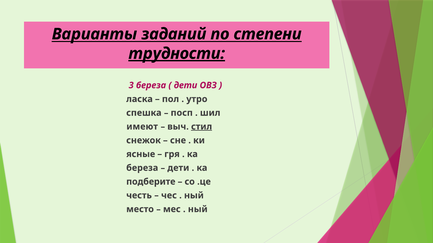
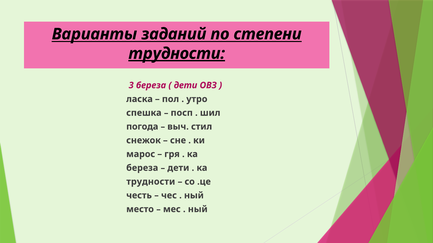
имеют: имеют -> погода
стил underline: present -> none
ясные: ясные -> марос
подберите at (151, 182): подберите -> трудности
